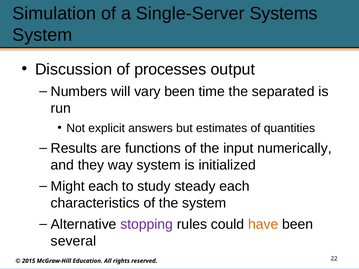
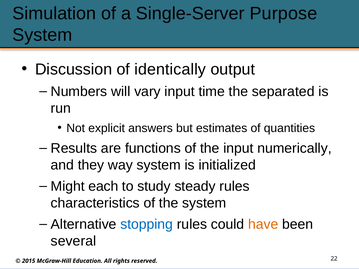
Systems: Systems -> Purpose
processes: processes -> identically
vary been: been -> input
steady each: each -> rules
stopping colour: purple -> blue
